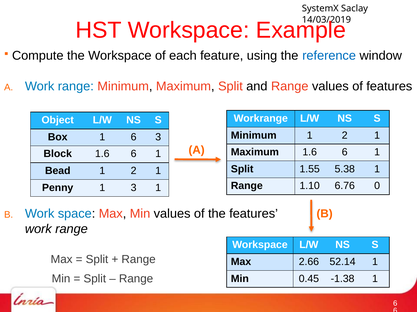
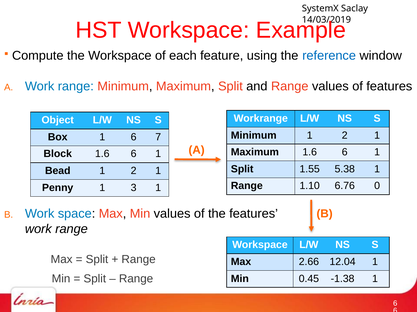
6 3: 3 -> 7
52.14: 52.14 -> 12.04
